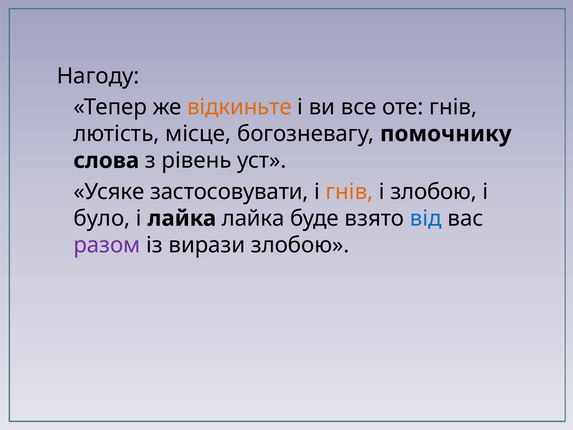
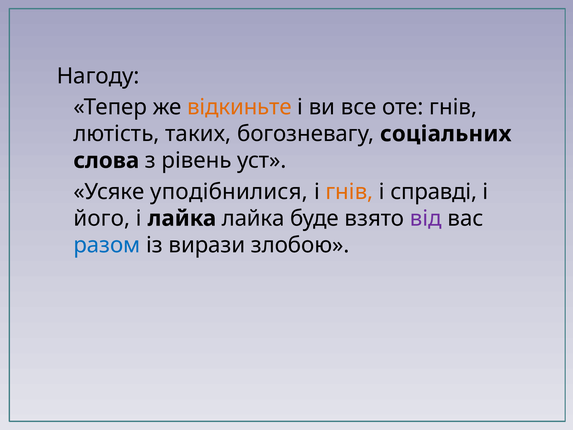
місце: місце -> таких
помочнику: помочнику -> соціальних
застосовувати: застосовувати -> уподібнилися
і злобою: злобою -> справді
було: було -> його
від colour: blue -> purple
разом colour: purple -> blue
